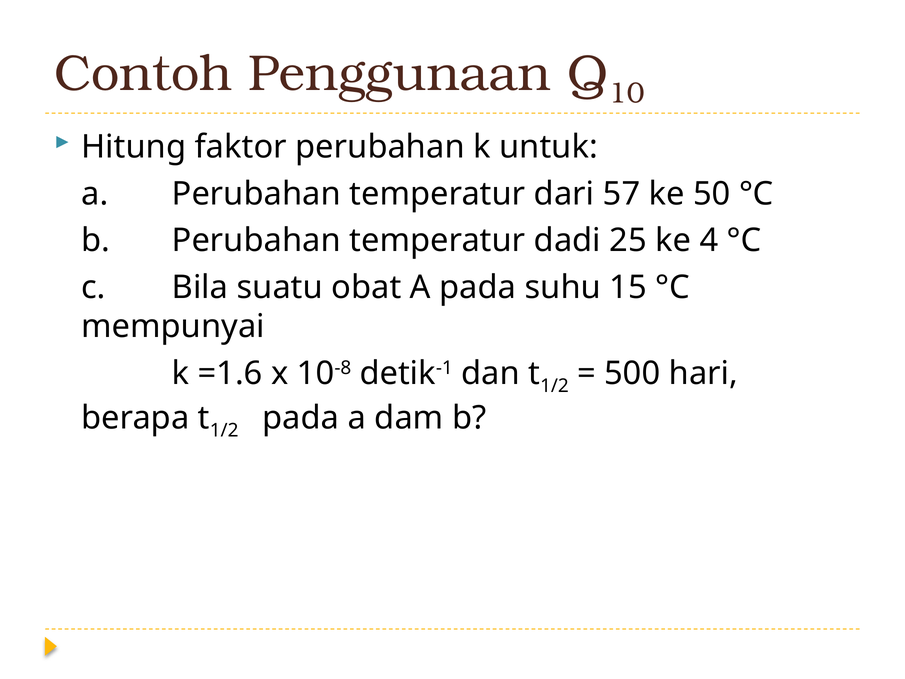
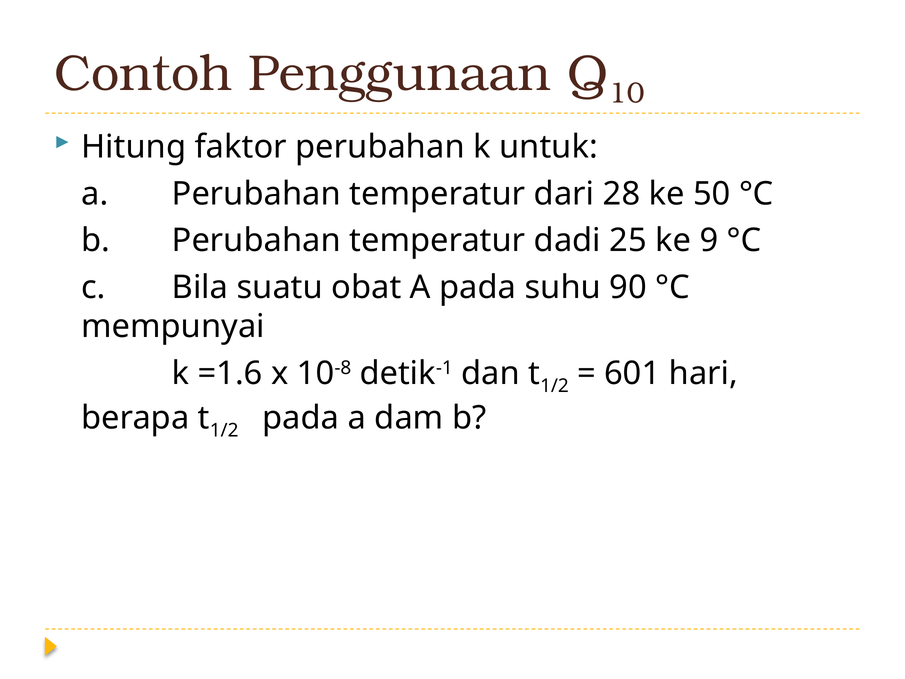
57: 57 -> 28
4: 4 -> 9
15: 15 -> 90
500: 500 -> 601
